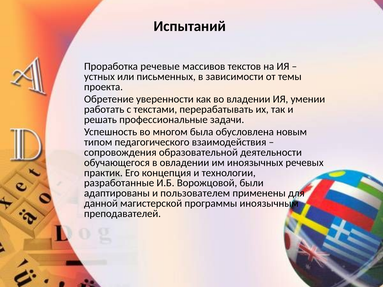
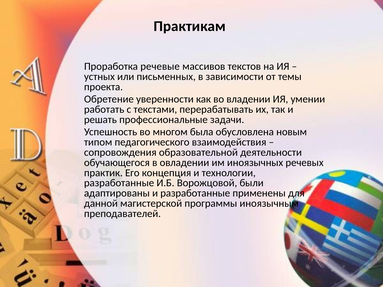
Испытаний: Испытаний -> Практикам
и пользователем: пользователем -> разработанные
